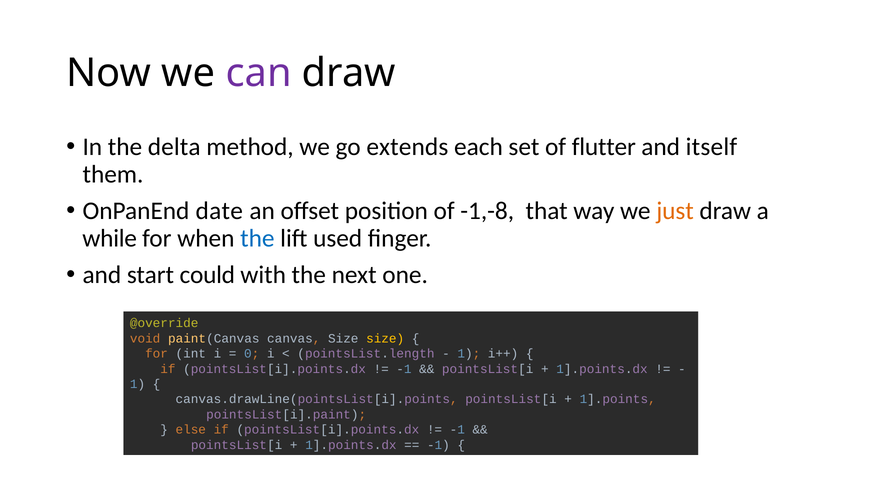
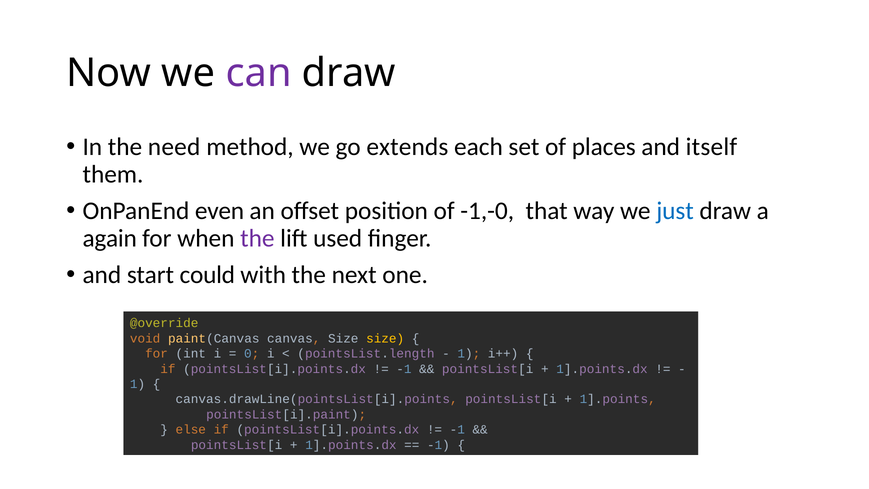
delta: delta -> need
flutter: flutter -> places
date: date -> even
-1,-8: -1,-8 -> -1,-0
just colour: orange -> blue
while: while -> again
the at (257, 238) colour: blue -> purple
